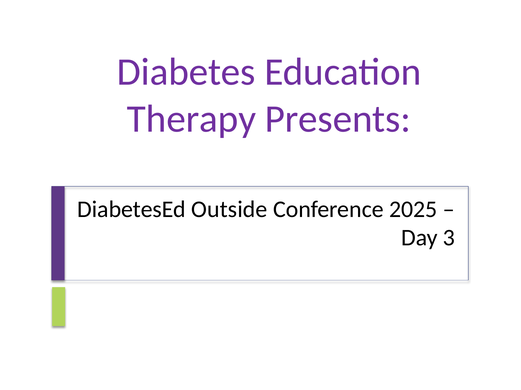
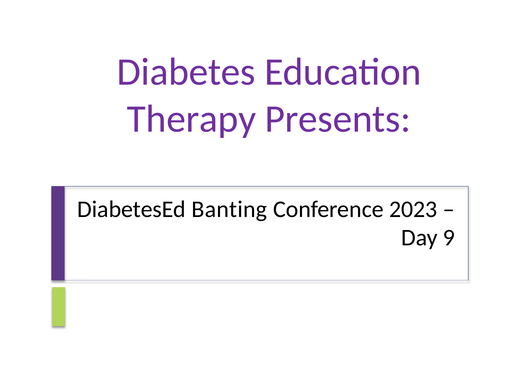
Outside: Outside -> Banting
2025: 2025 -> 2023
3: 3 -> 9
